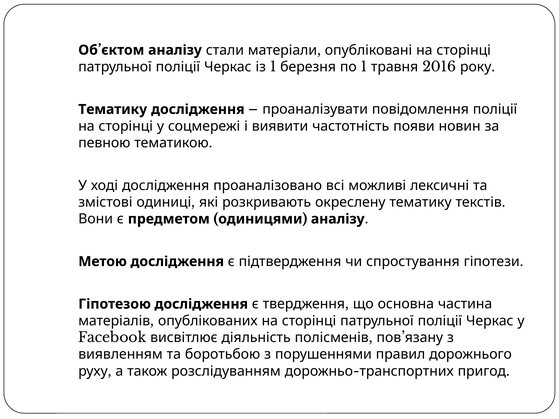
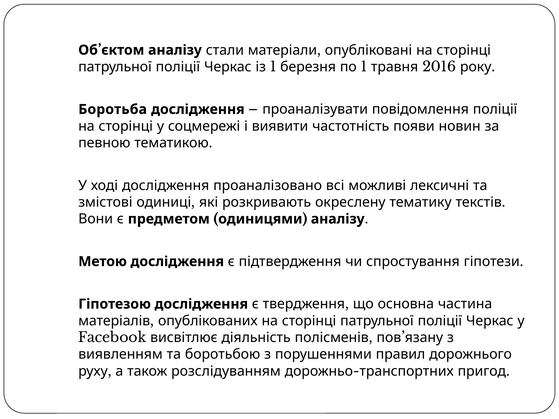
Тематику at (113, 109): Тематику -> Боротьба
